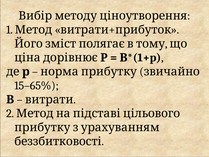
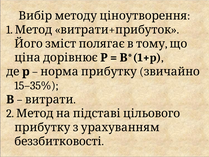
15–65%: 15–65% -> 15–35%
